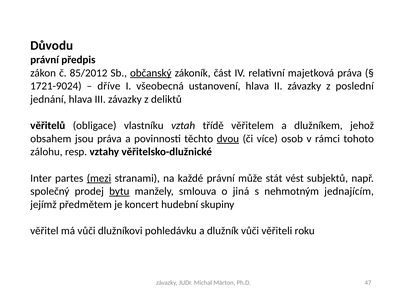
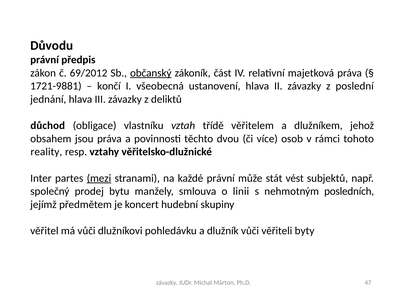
85/2012: 85/2012 -> 69/2012
1721-9024: 1721-9024 -> 1721-9881
dříve: dříve -> končí
věřitelů: věřitelů -> důchod
dvou underline: present -> none
zálohu: zálohu -> reality
bytu underline: present -> none
jiná: jiná -> linii
jednajícím: jednajícím -> posledních
roku: roku -> byty
